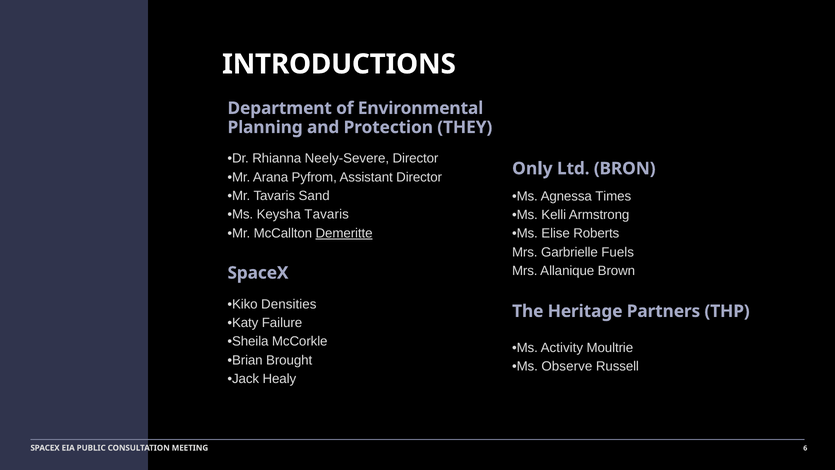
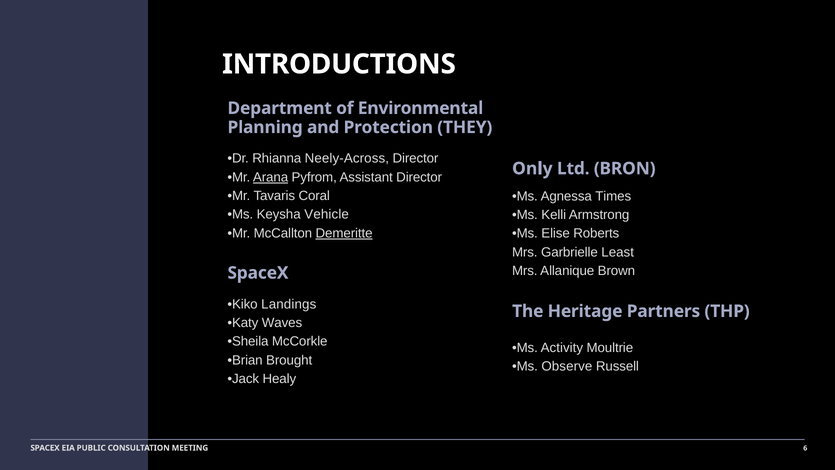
Neely-Severe: Neely-Severe -> Neely-Across
Arana underline: none -> present
Sand: Sand -> Coral
Keysha Tavaris: Tavaris -> Vehicle
Fuels: Fuels -> Least
Densities: Densities -> Landings
Failure: Failure -> Waves
